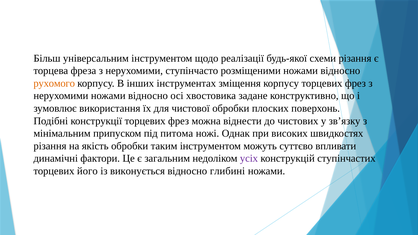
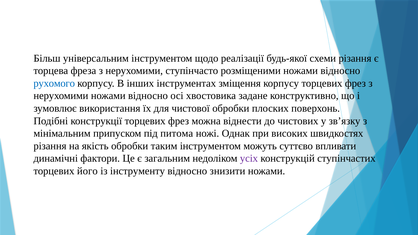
рухомого colour: orange -> blue
виконується: виконується -> інструменту
глибині: глибині -> знизити
